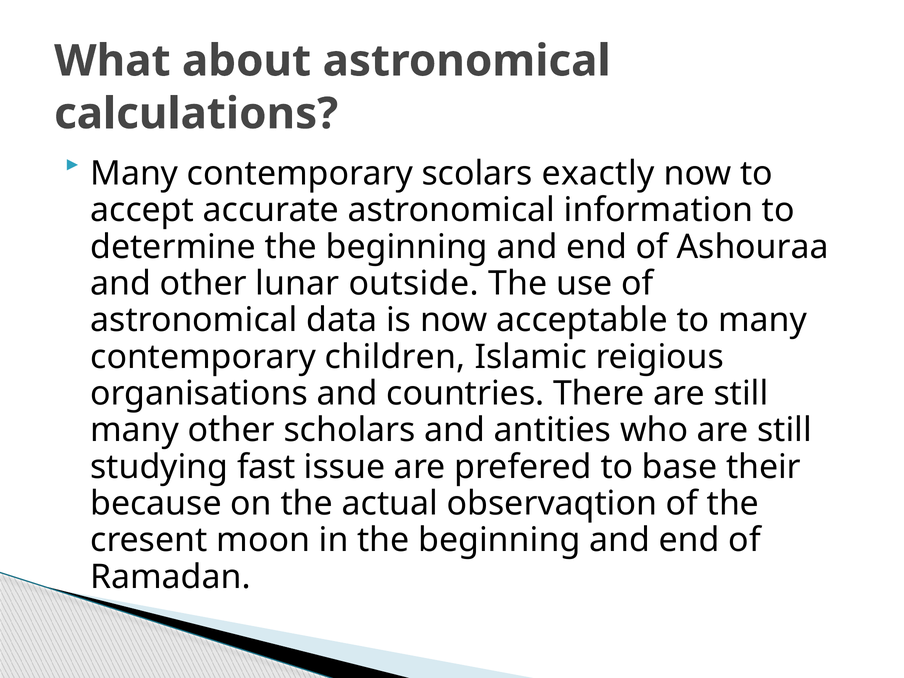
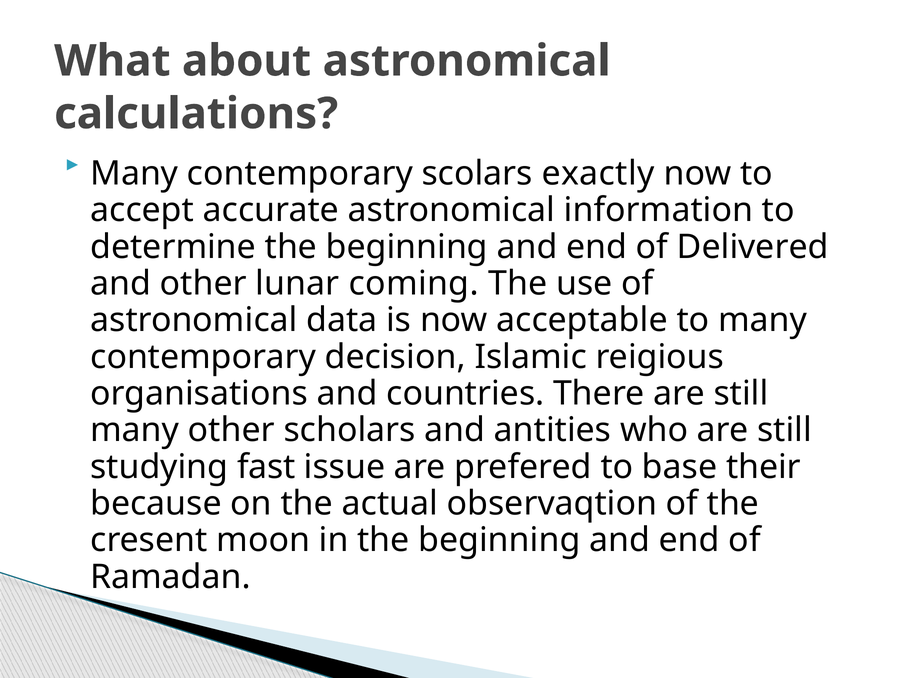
Ashouraa: Ashouraa -> Delivered
outside: outside -> coming
children: children -> decision
